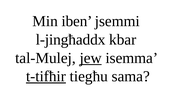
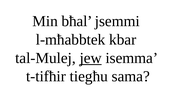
iben: iben -> bħal
l-jingħaddx: l-jingħaddx -> l-mħabbtek
t-tifħir underline: present -> none
